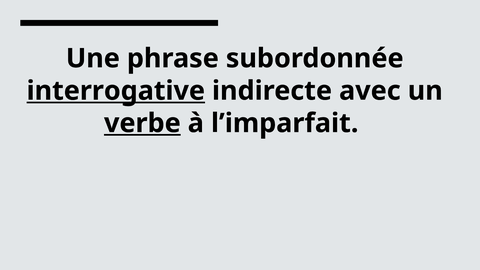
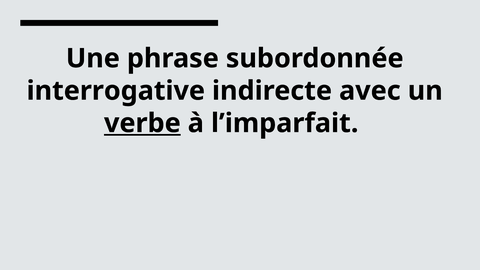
interrogative underline: present -> none
